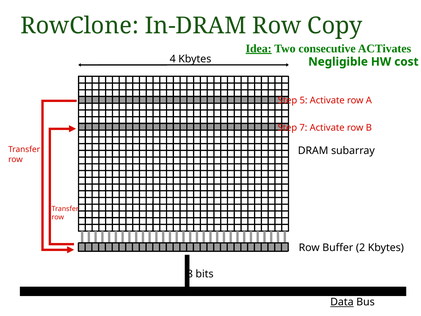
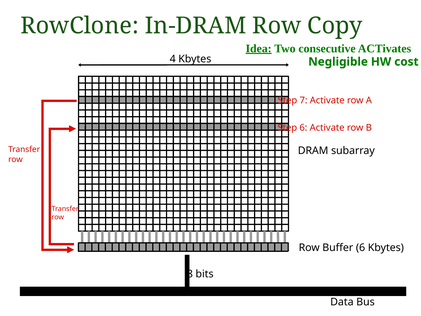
5: 5 -> 7
Step 7: 7 -> 6
Buffer 2: 2 -> 6
Data underline: present -> none
